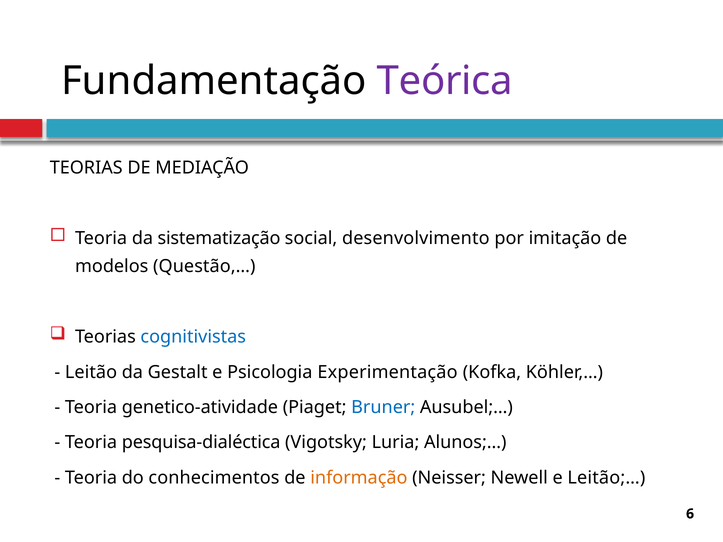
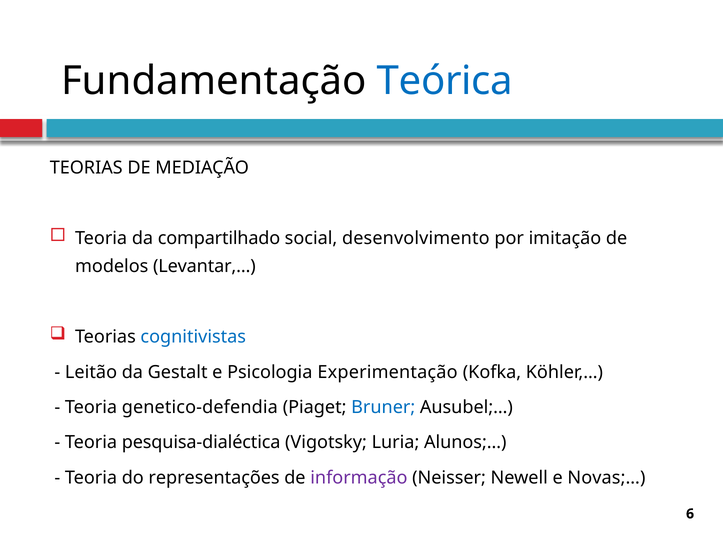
Teórica colour: purple -> blue
sistematização: sistematização -> compartilhado
Questão,…: Questão,… -> Levantar,…
genetico-atividade: genetico-atividade -> genetico-defendia
conhecimentos: conhecimentos -> representações
informação colour: orange -> purple
Leitão;…: Leitão;… -> Novas;…
